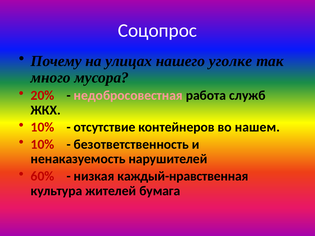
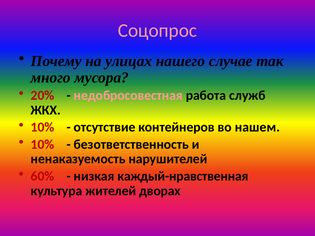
Соцопрос colour: white -> pink
уголке: уголке -> случае
бумага: бумага -> дворах
